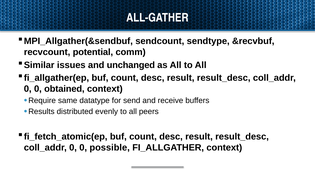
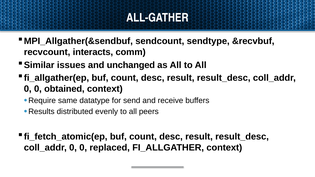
potential: potential -> interacts
possible: possible -> replaced
